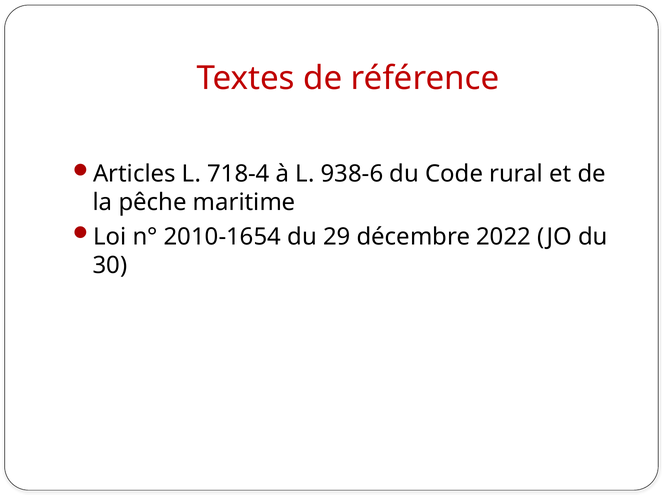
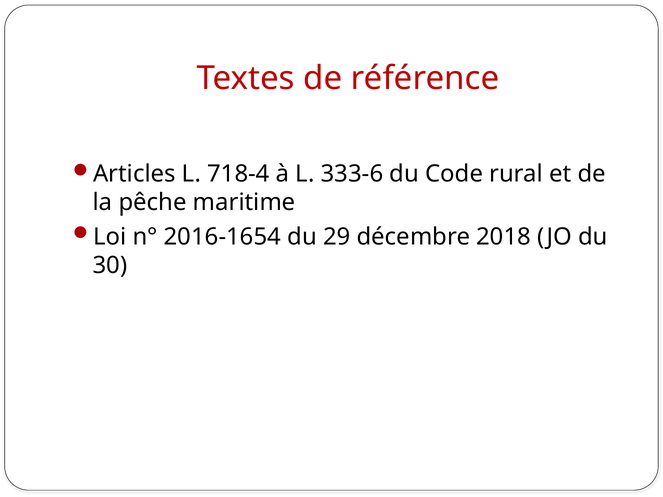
938-6: 938-6 -> 333-6
2010-1654: 2010-1654 -> 2016-1654
2022: 2022 -> 2018
